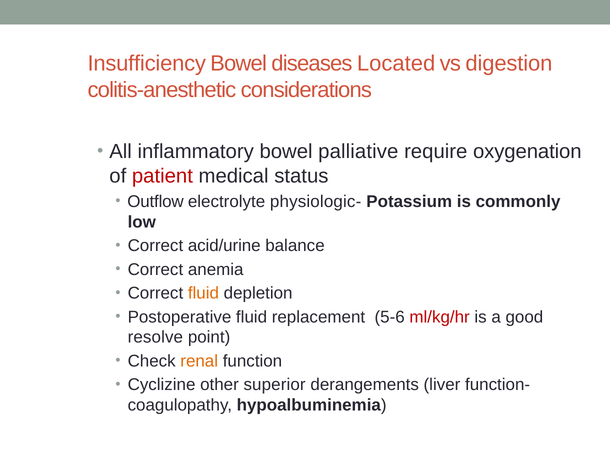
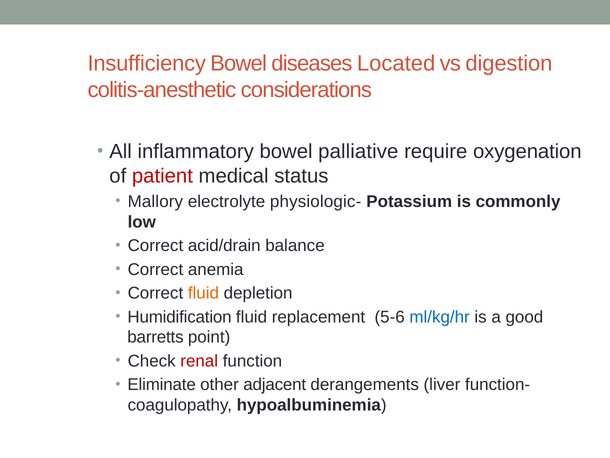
Outflow: Outflow -> Mallory
acid/urine: acid/urine -> acid/drain
Postoperative: Postoperative -> Humidification
ml/kg/hr colour: red -> blue
resolve: resolve -> barretts
renal colour: orange -> red
Cyclizine: Cyclizine -> Eliminate
superior: superior -> adjacent
